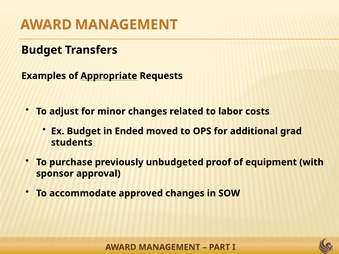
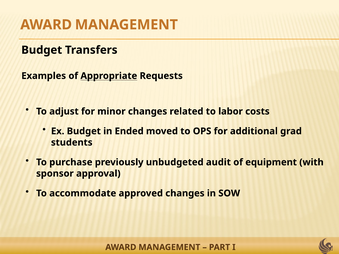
proof: proof -> audit
